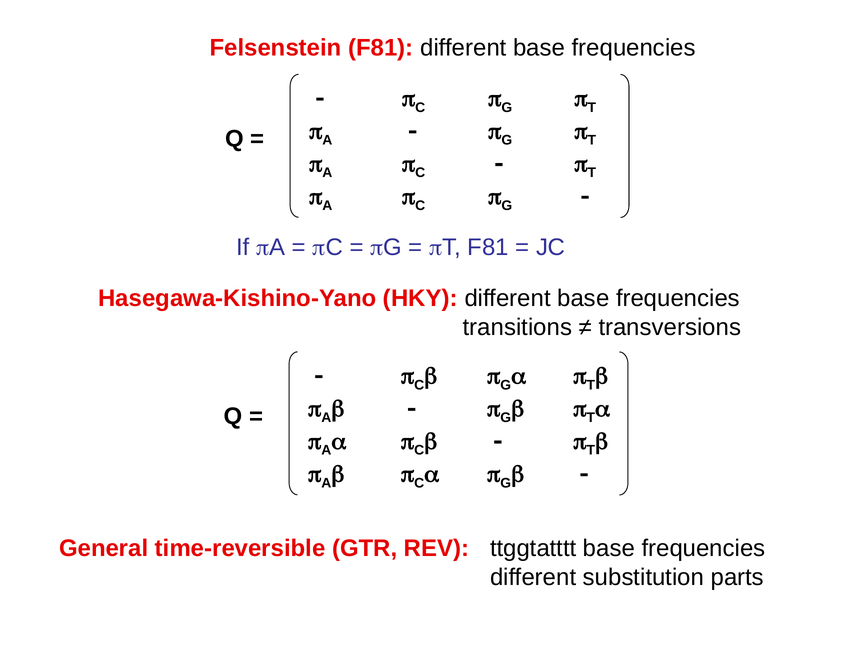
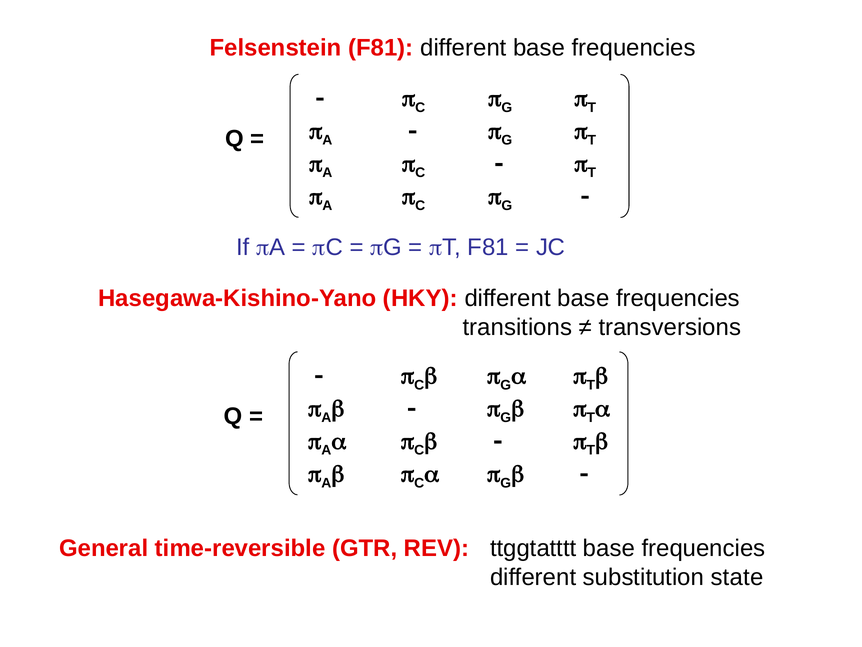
parts: parts -> state
